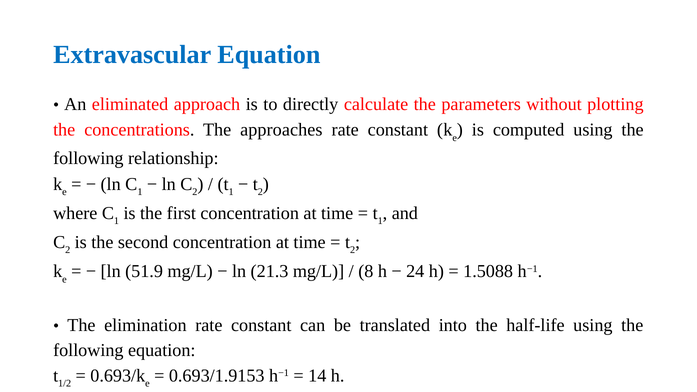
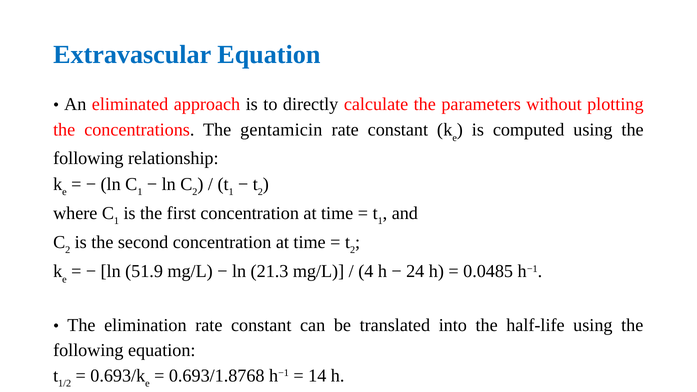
approaches: approaches -> gentamicin
8: 8 -> 4
1.5088: 1.5088 -> 0.0485
0.693/1.9153: 0.693/1.9153 -> 0.693/1.8768
